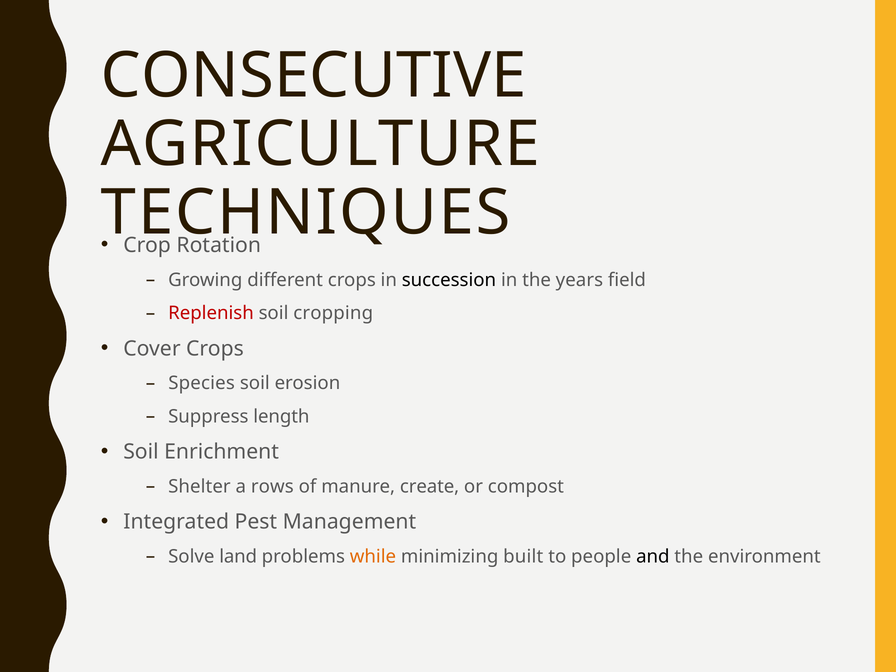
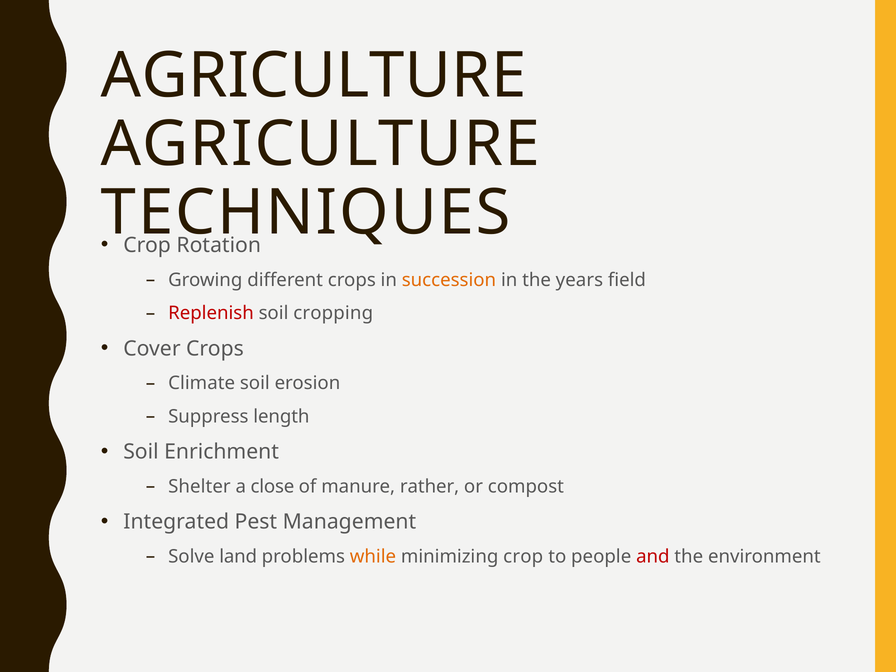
CONSECUTIVE at (314, 76): CONSECUTIVE -> AGRICULTURE
succession colour: black -> orange
Species: Species -> Climate
rows: rows -> close
create: create -> rather
minimizing built: built -> crop
and colour: black -> red
